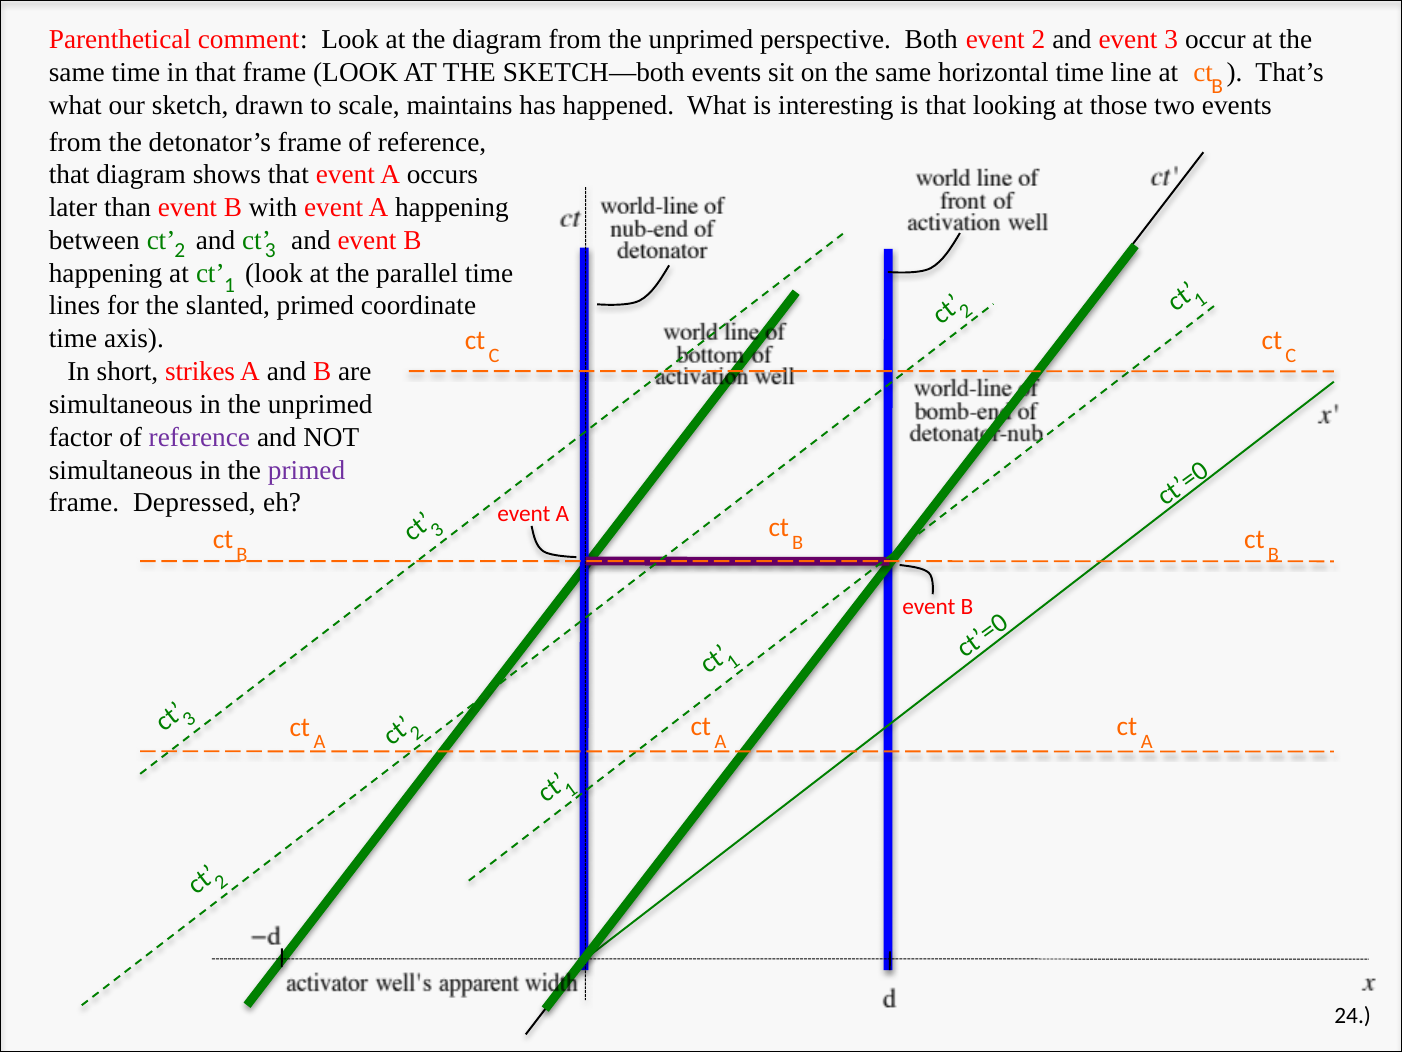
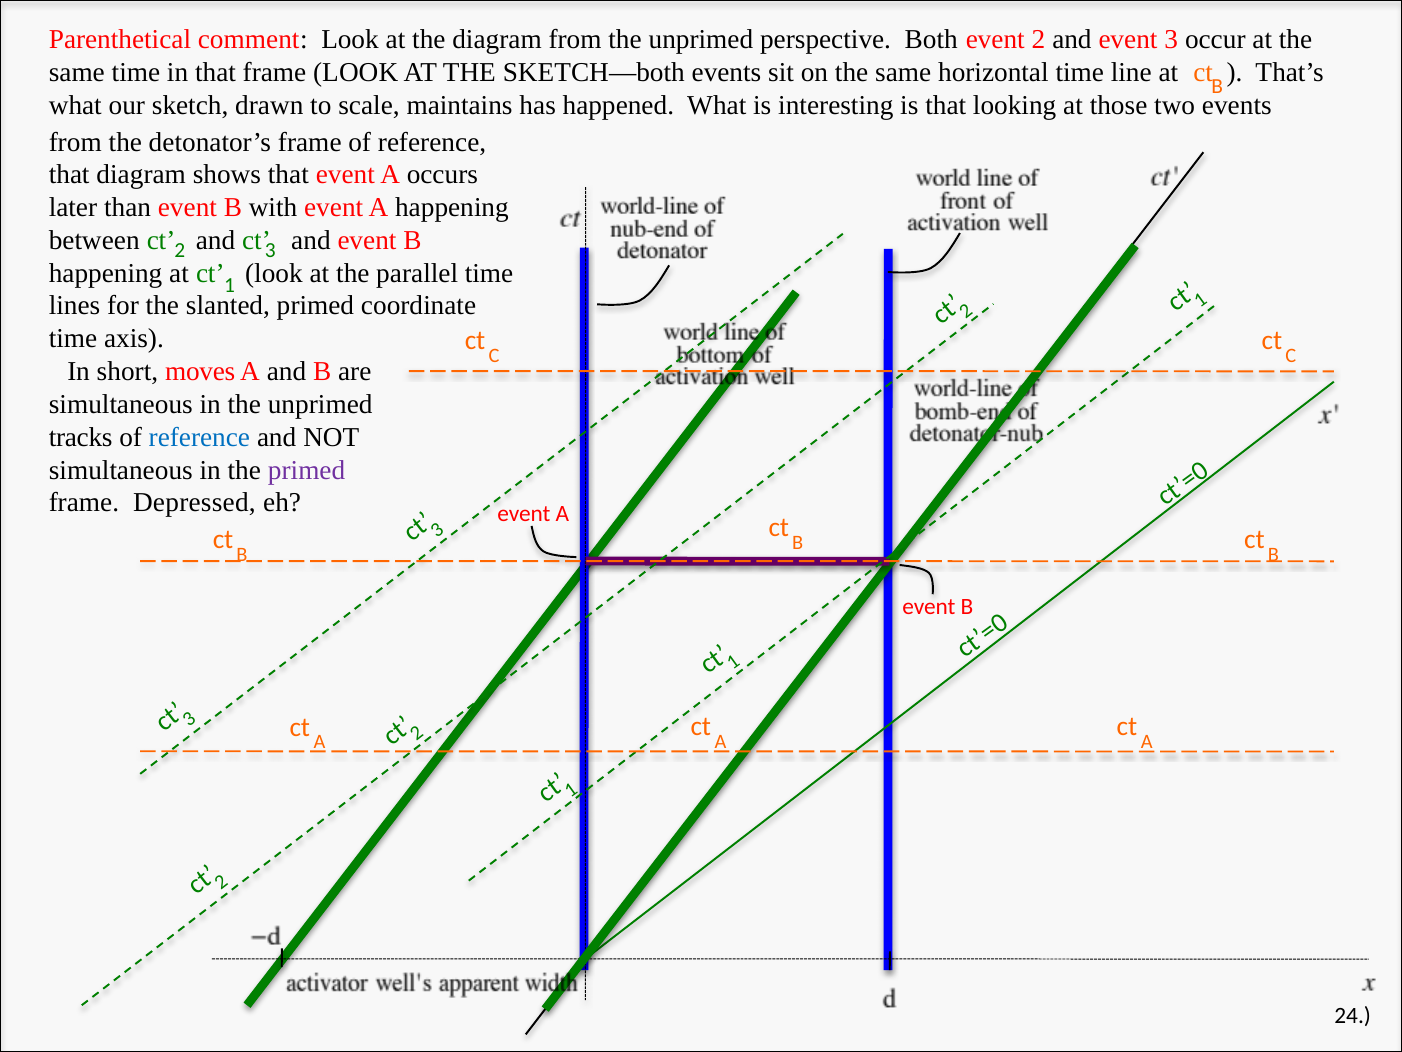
strikes: strikes -> moves
factor: factor -> tracks
reference at (199, 437) colour: purple -> blue
